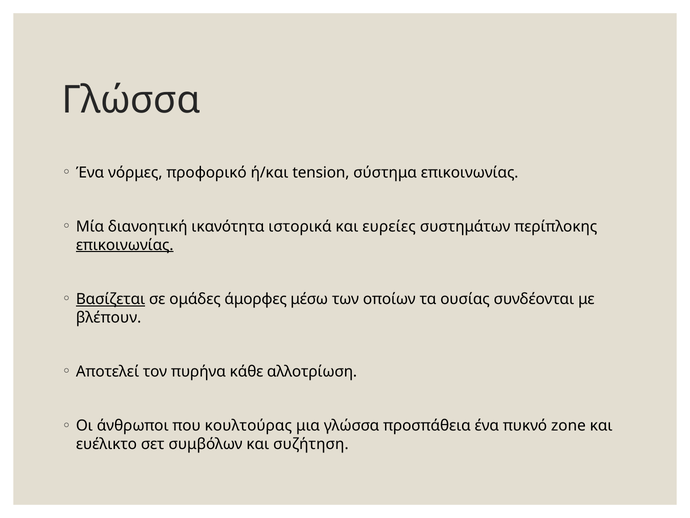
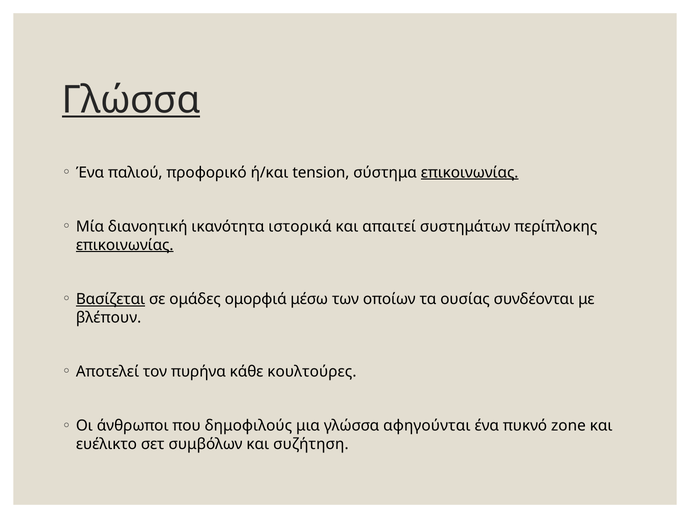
Γλώσσα at (131, 100) underline: none -> present
νόρμες: νόρμες -> παλιού
επικοινωνίας at (470, 172) underline: none -> present
ευρείες: ευρείες -> απαιτεί
άμορφες: άμορφες -> ομορφιά
αλλοτρίωση: αλλοτρίωση -> κουλτούρες
κουλτούρας: κουλτούρας -> δημοφιλούς
προσπάθεια: προσπάθεια -> αφηγούνται
